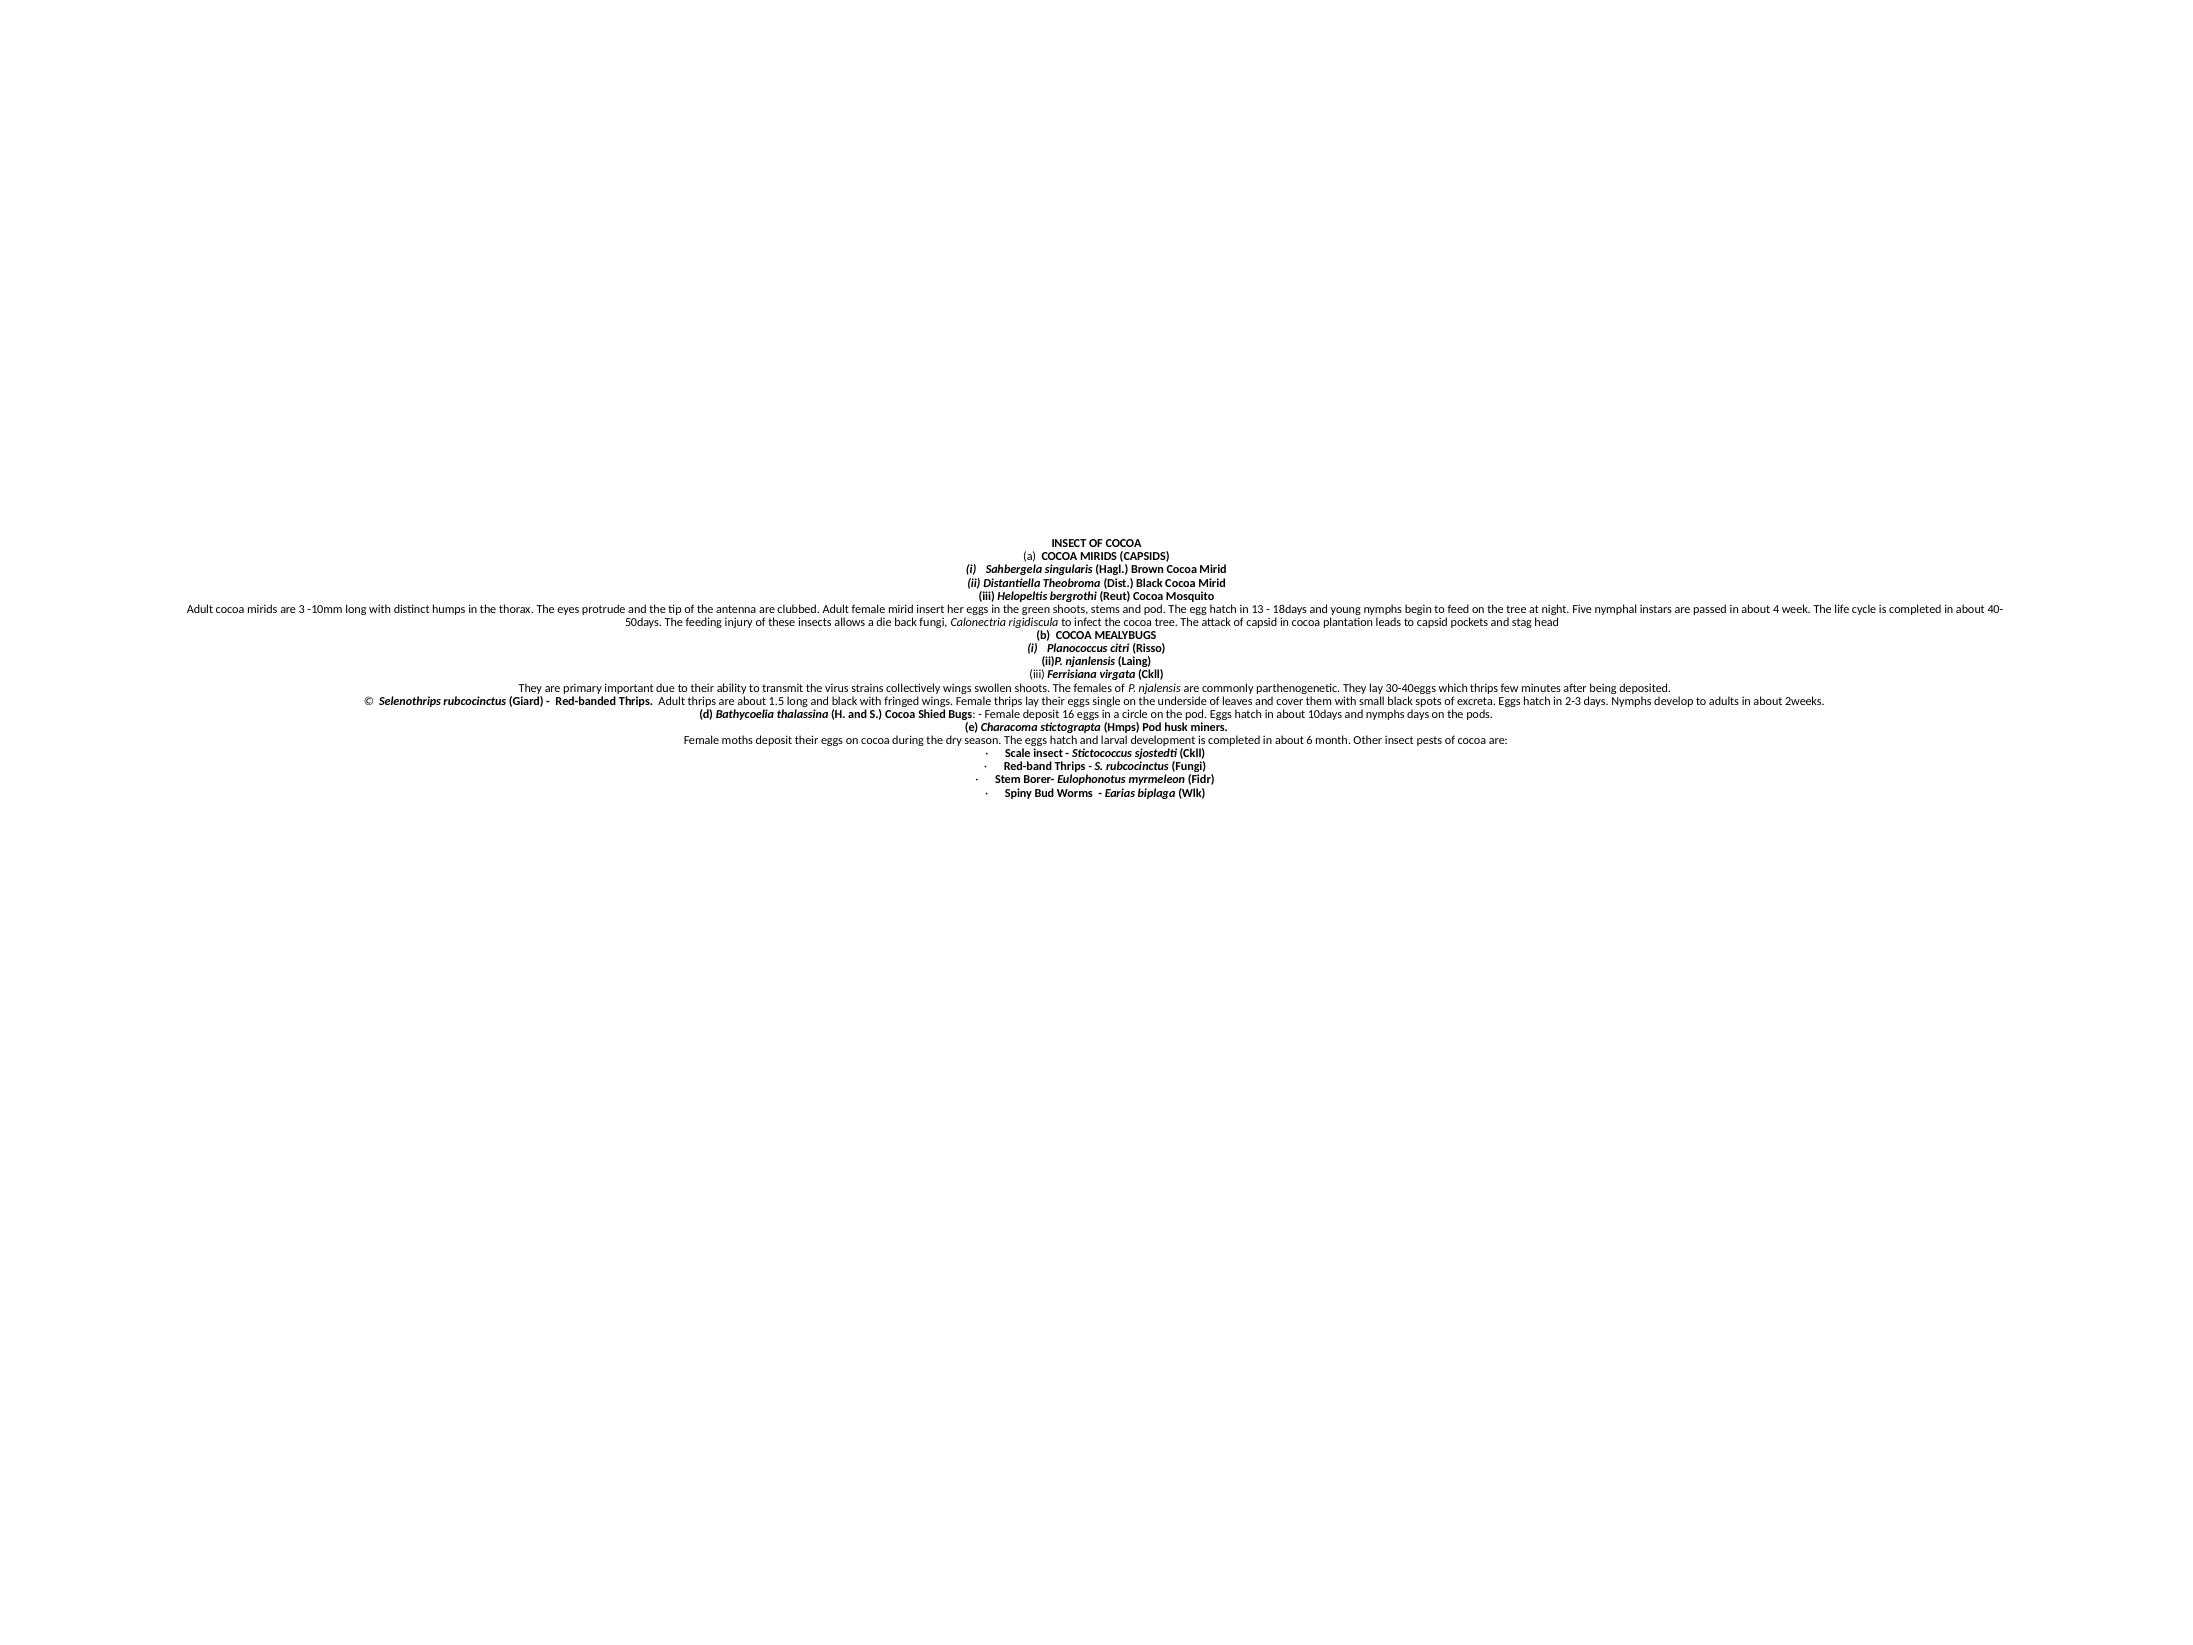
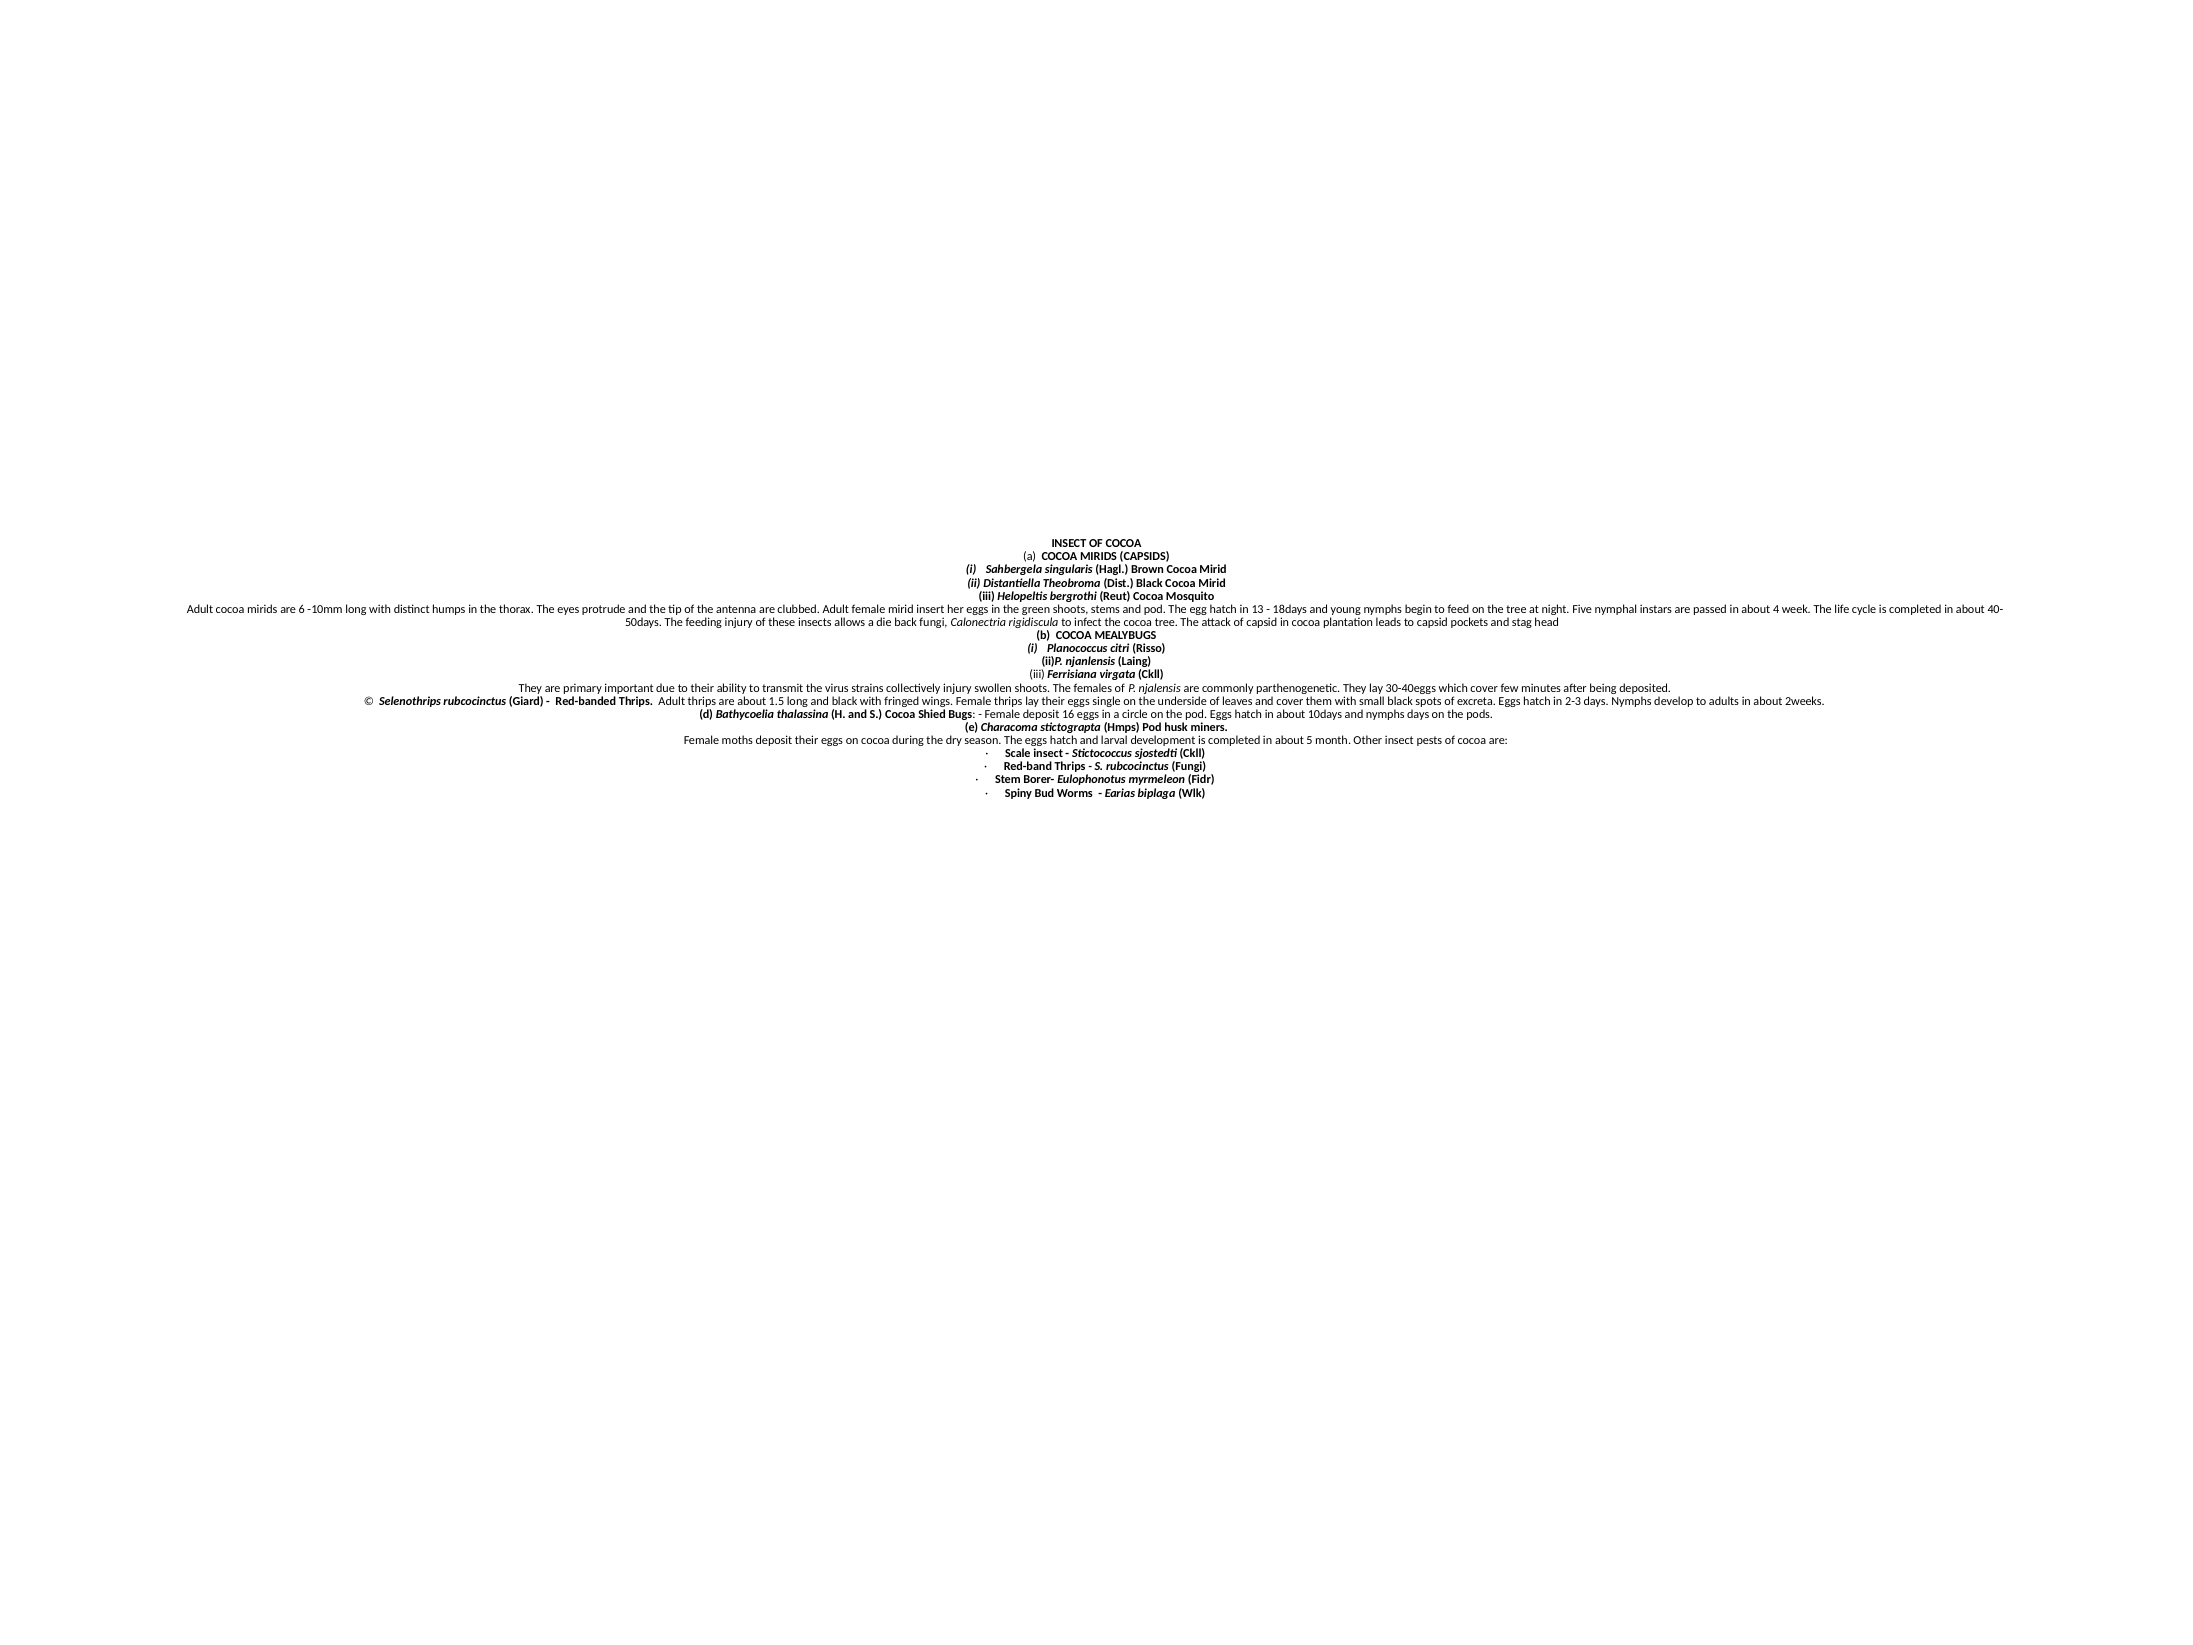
3: 3 -> 6
collectively wings: wings -> injury
which thrips: thrips -> cover
6: 6 -> 5
